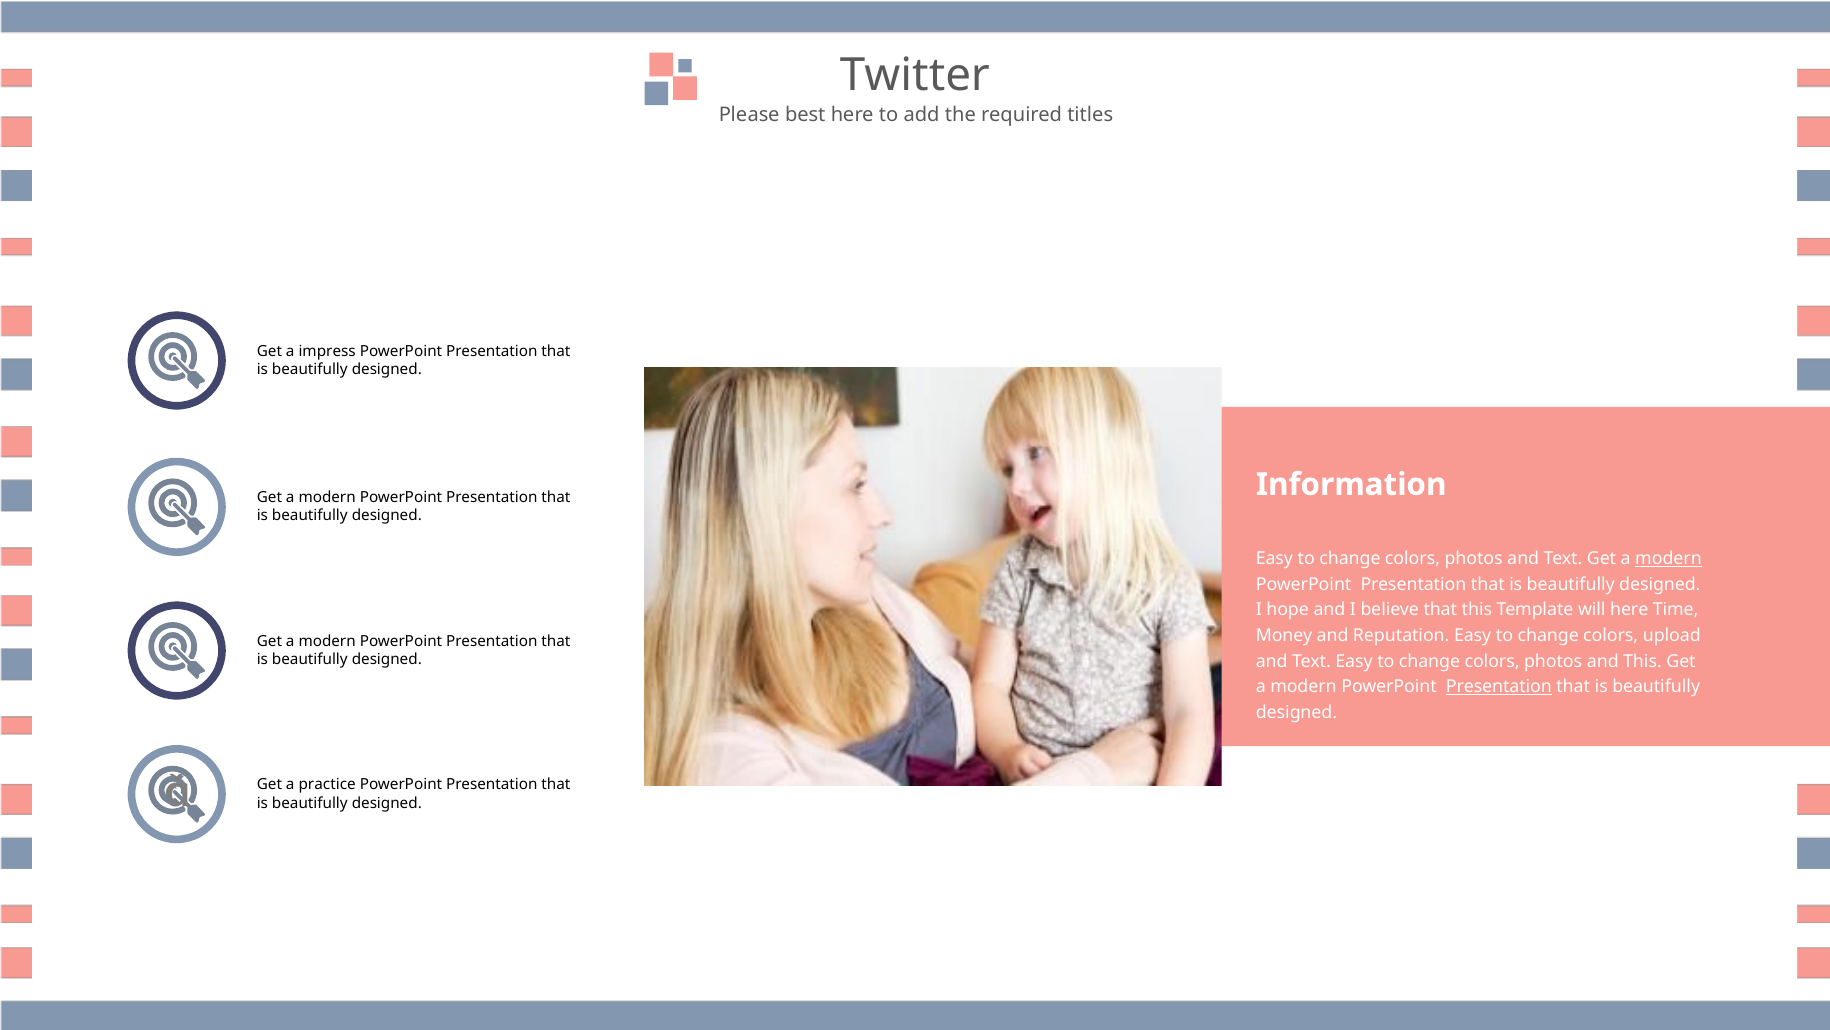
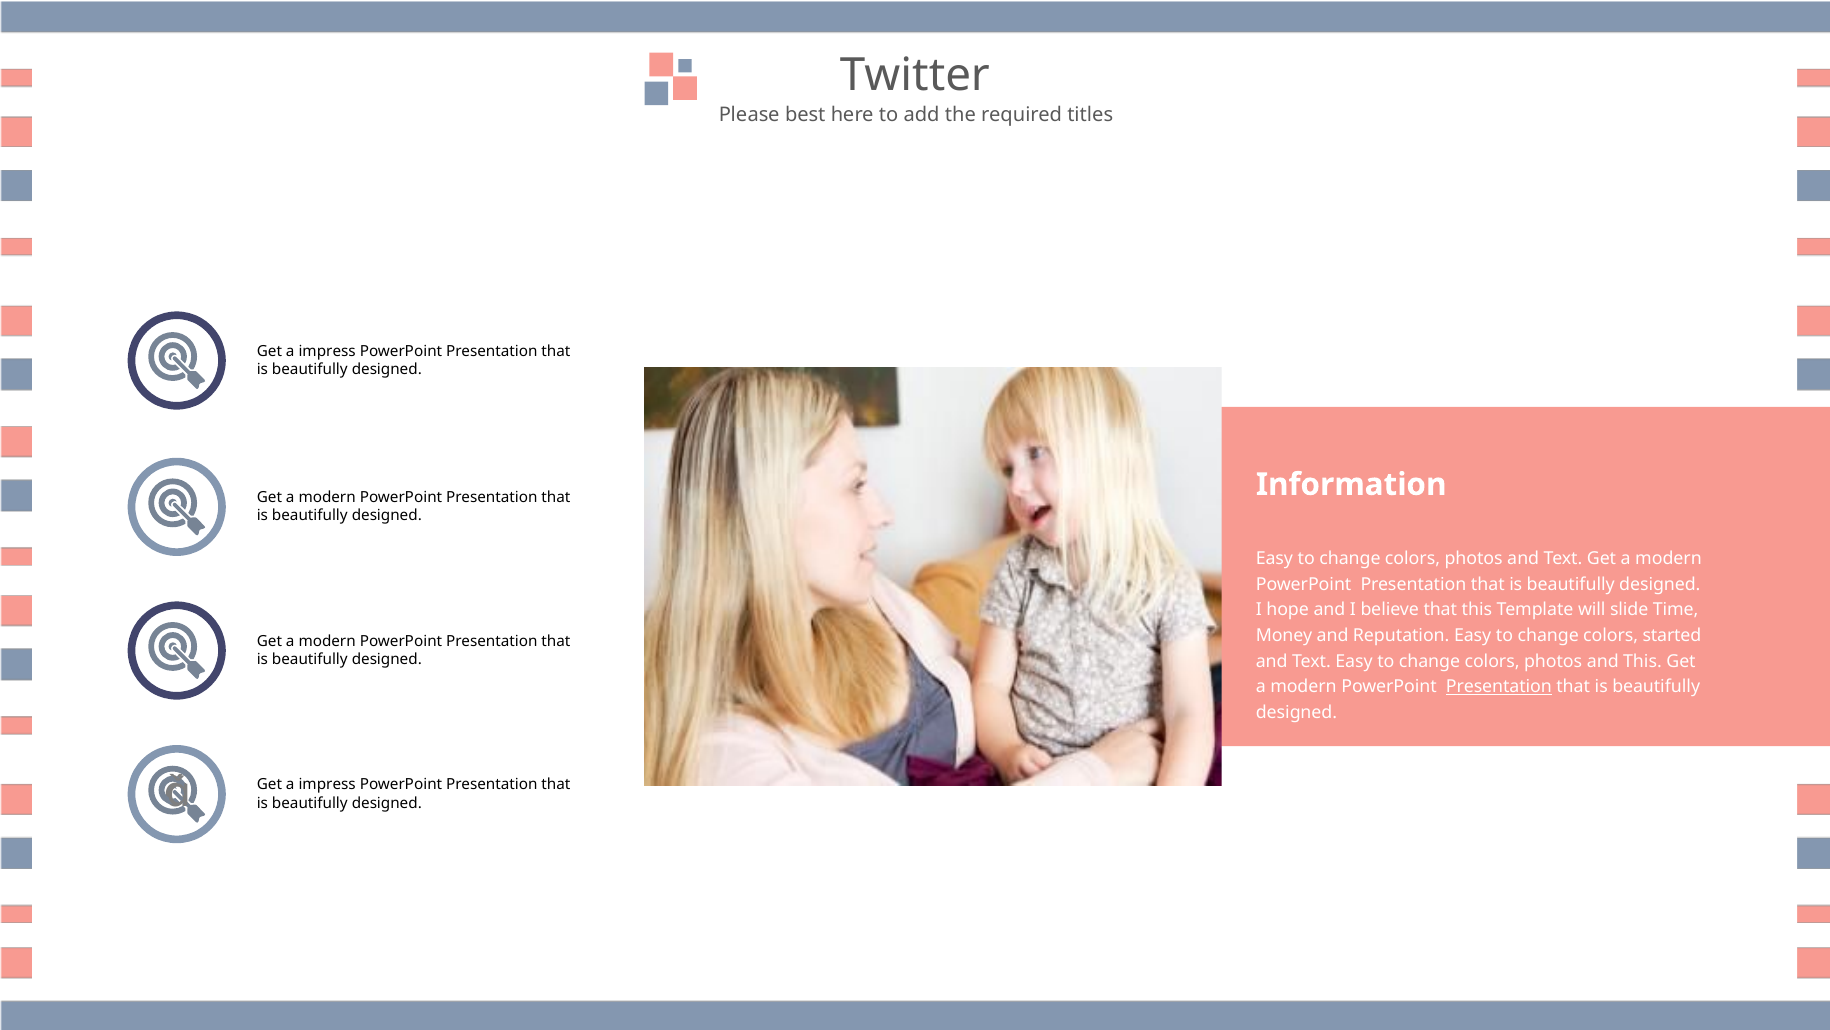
modern at (1669, 558) underline: present -> none
will here: here -> slide
upload: upload -> started
practice at (327, 784): practice -> impress
